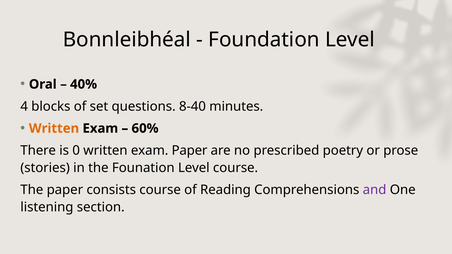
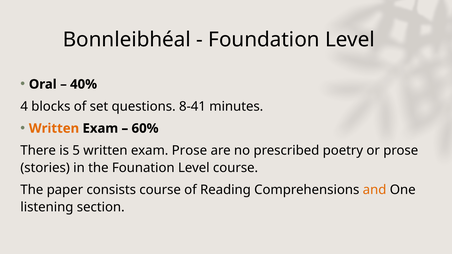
8-40: 8-40 -> 8-41
0: 0 -> 5
exam Paper: Paper -> Prose
and colour: purple -> orange
